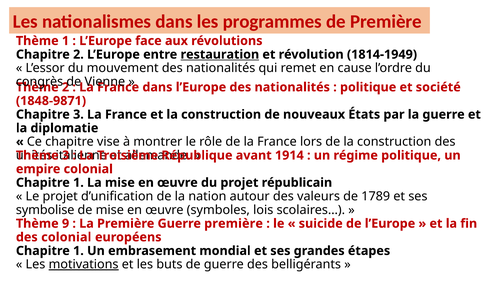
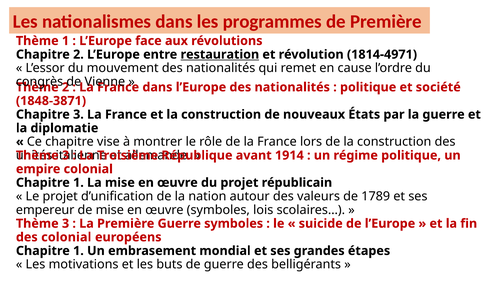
1814-1949: 1814-1949 -> 1814-4971
1848-9871: 1848-9871 -> 1848-3871
symbolise: symbolise -> empereur
9 at (66, 223): 9 -> 3
Guerre première: première -> symboles
motivations underline: present -> none
